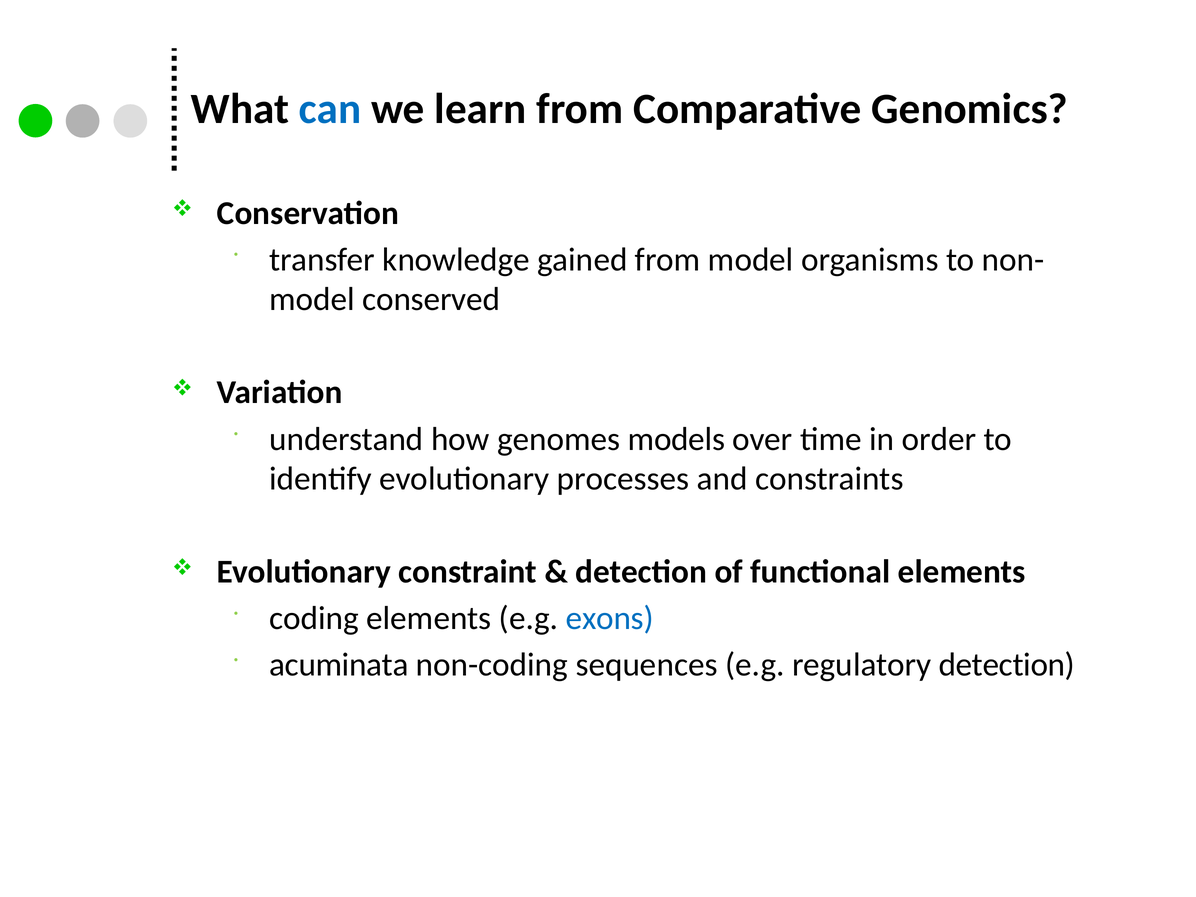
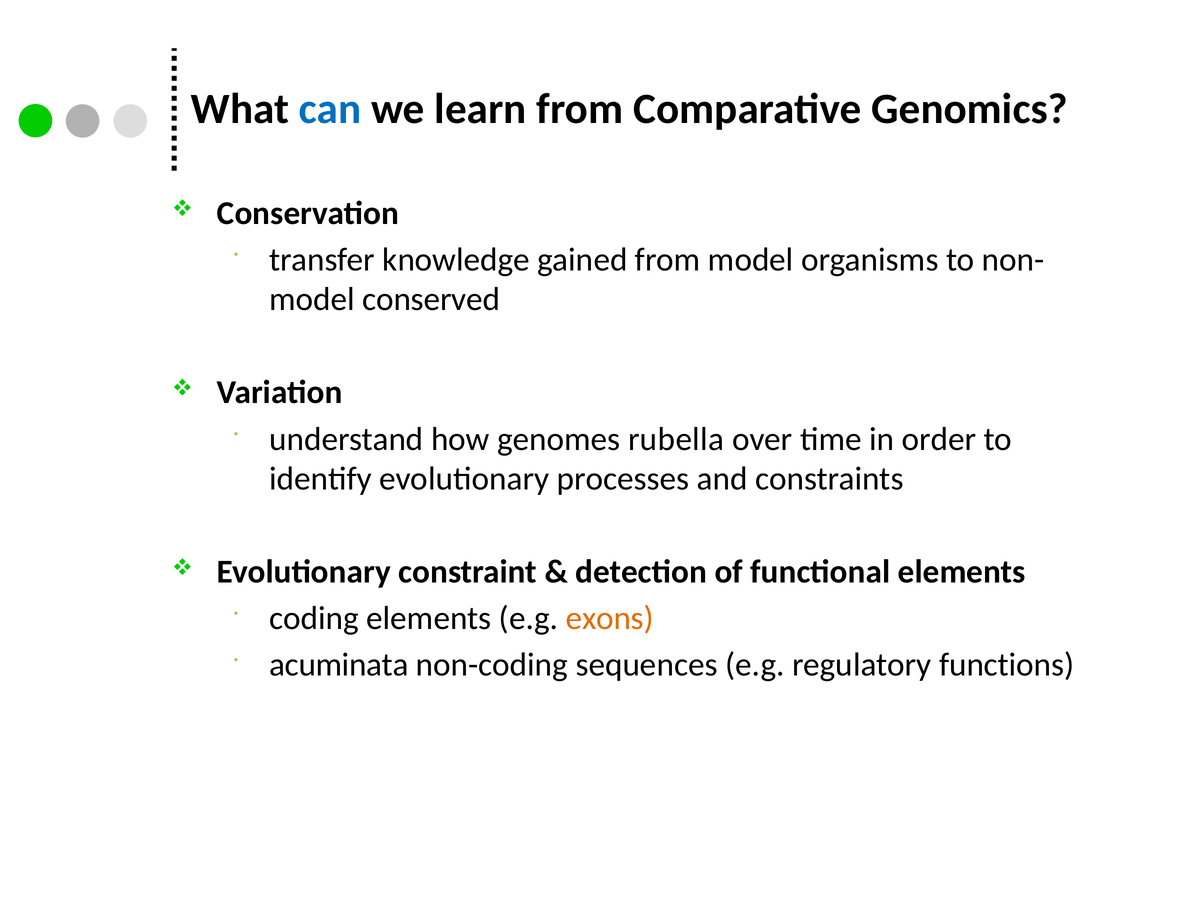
models: models -> rubella
exons colour: blue -> orange
regulatory detection: detection -> functions
